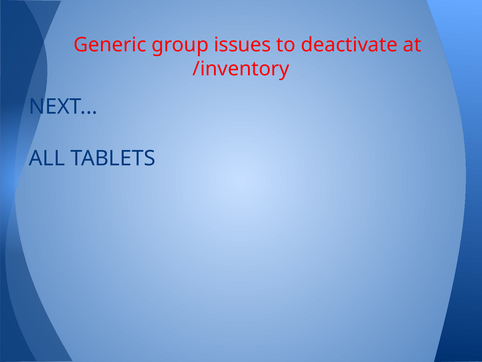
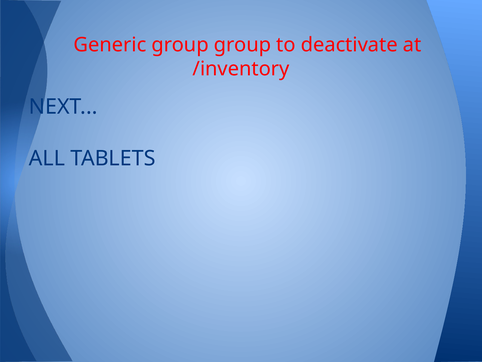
group issues: issues -> group
